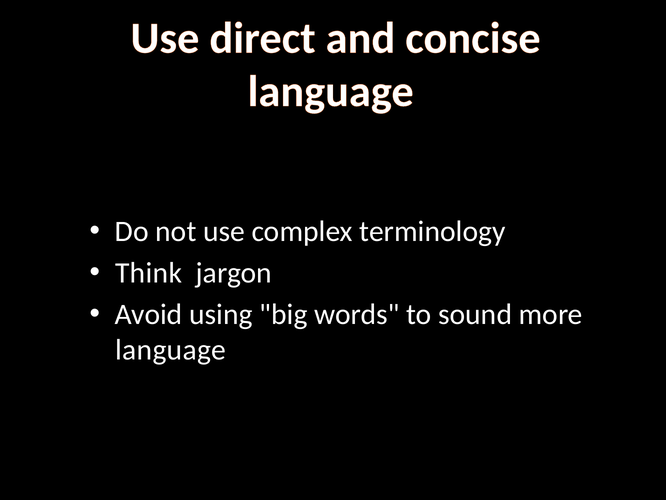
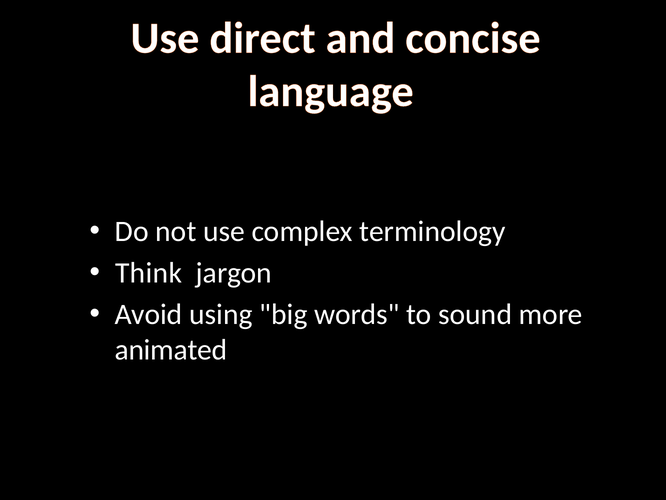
language at (171, 350): language -> animated
